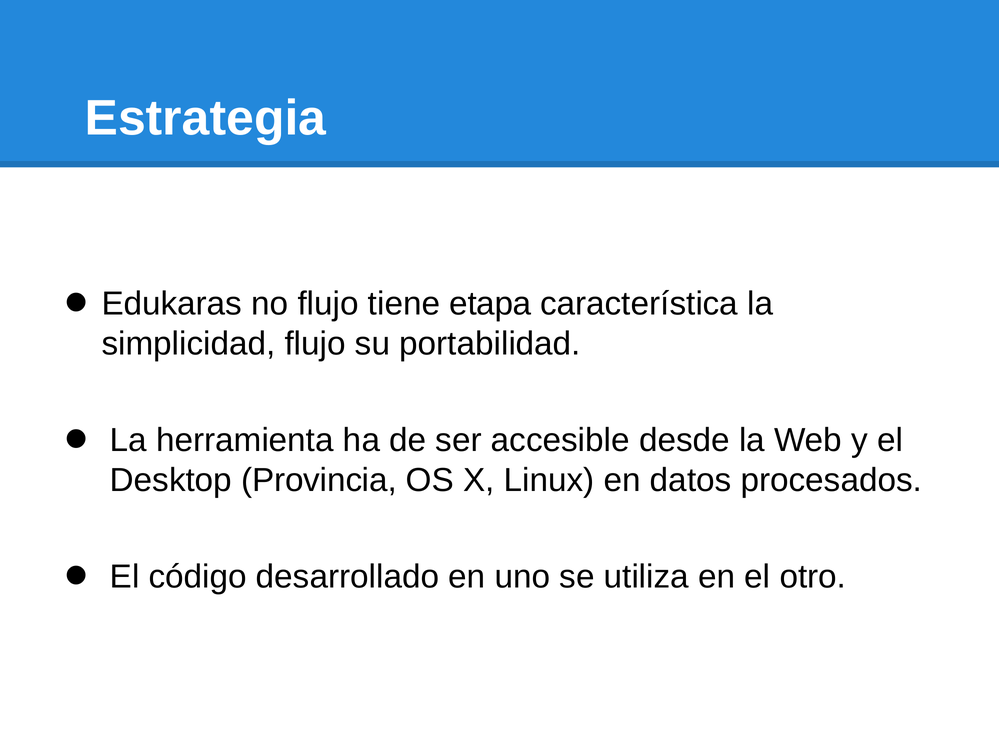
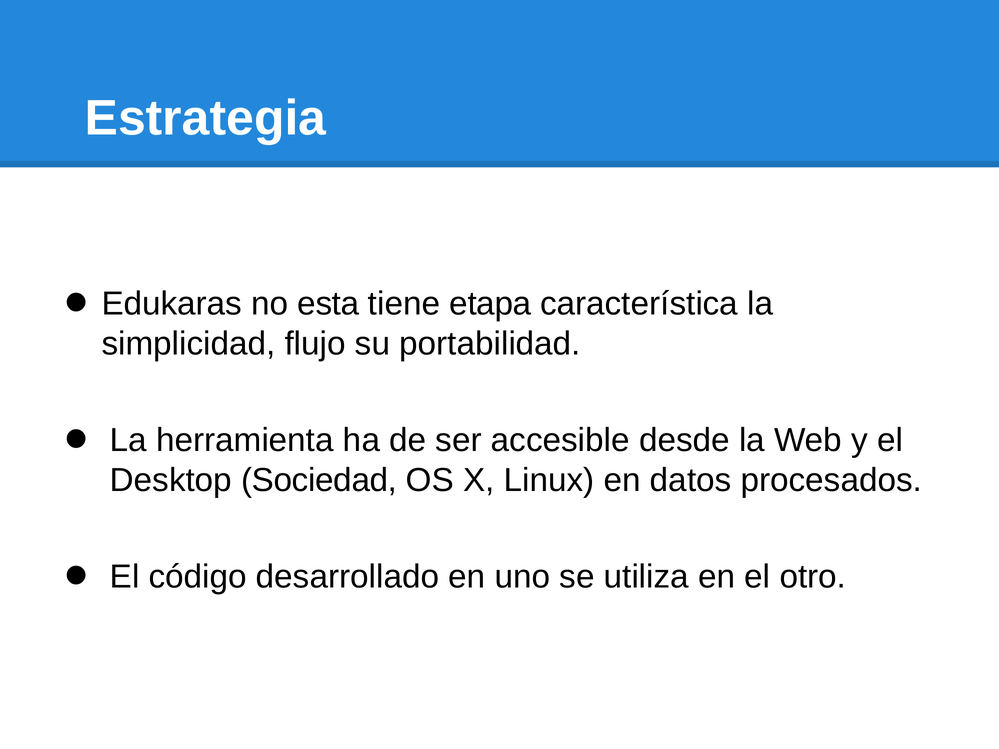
no flujo: flujo -> esta
Provincia: Provincia -> Sociedad
